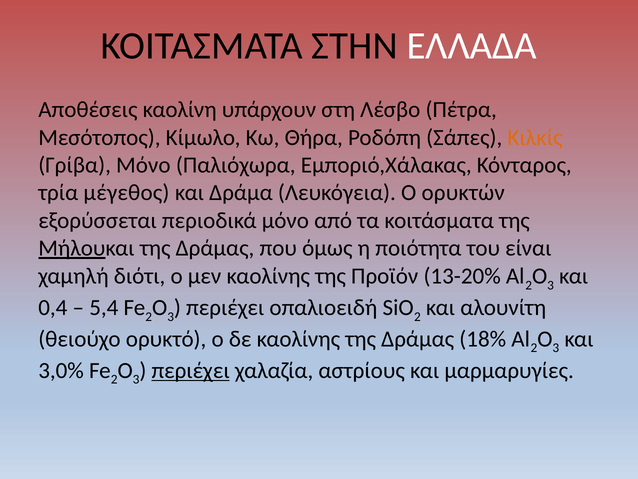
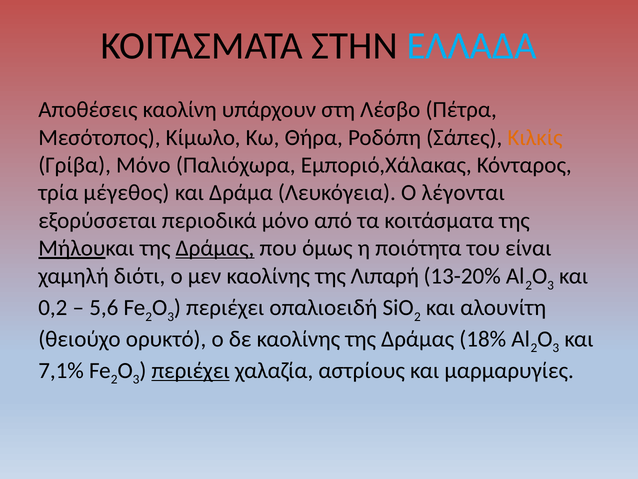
ΕΛΛΑΔΑ colour: white -> light blue
ορυκτών: ορυκτών -> λέγονται
Δράμας at (215, 248) underline: none -> present
Προϊόν: Προϊόν -> Λιπαρή
0,4: 0,4 -> 0,2
5,4: 5,4 -> 5,6
3,0%: 3,0% -> 7,1%
